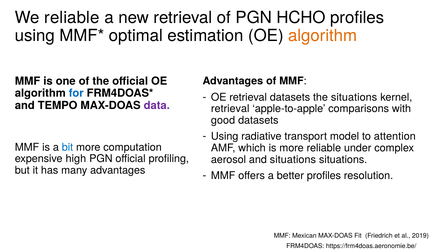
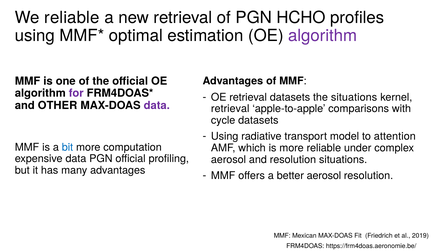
algorithm at (323, 36) colour: orange -> purple
for colour: blue -> purple
TEMPO: TEMPO -> OTHER
good: good -> cycle
expensive high: high -> data
and situations: situations -> resolution
better profiles: profiles -> aerosol
